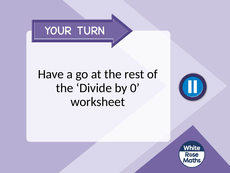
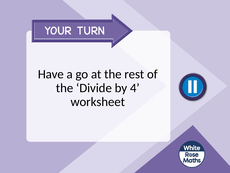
0: 0 -> 4
